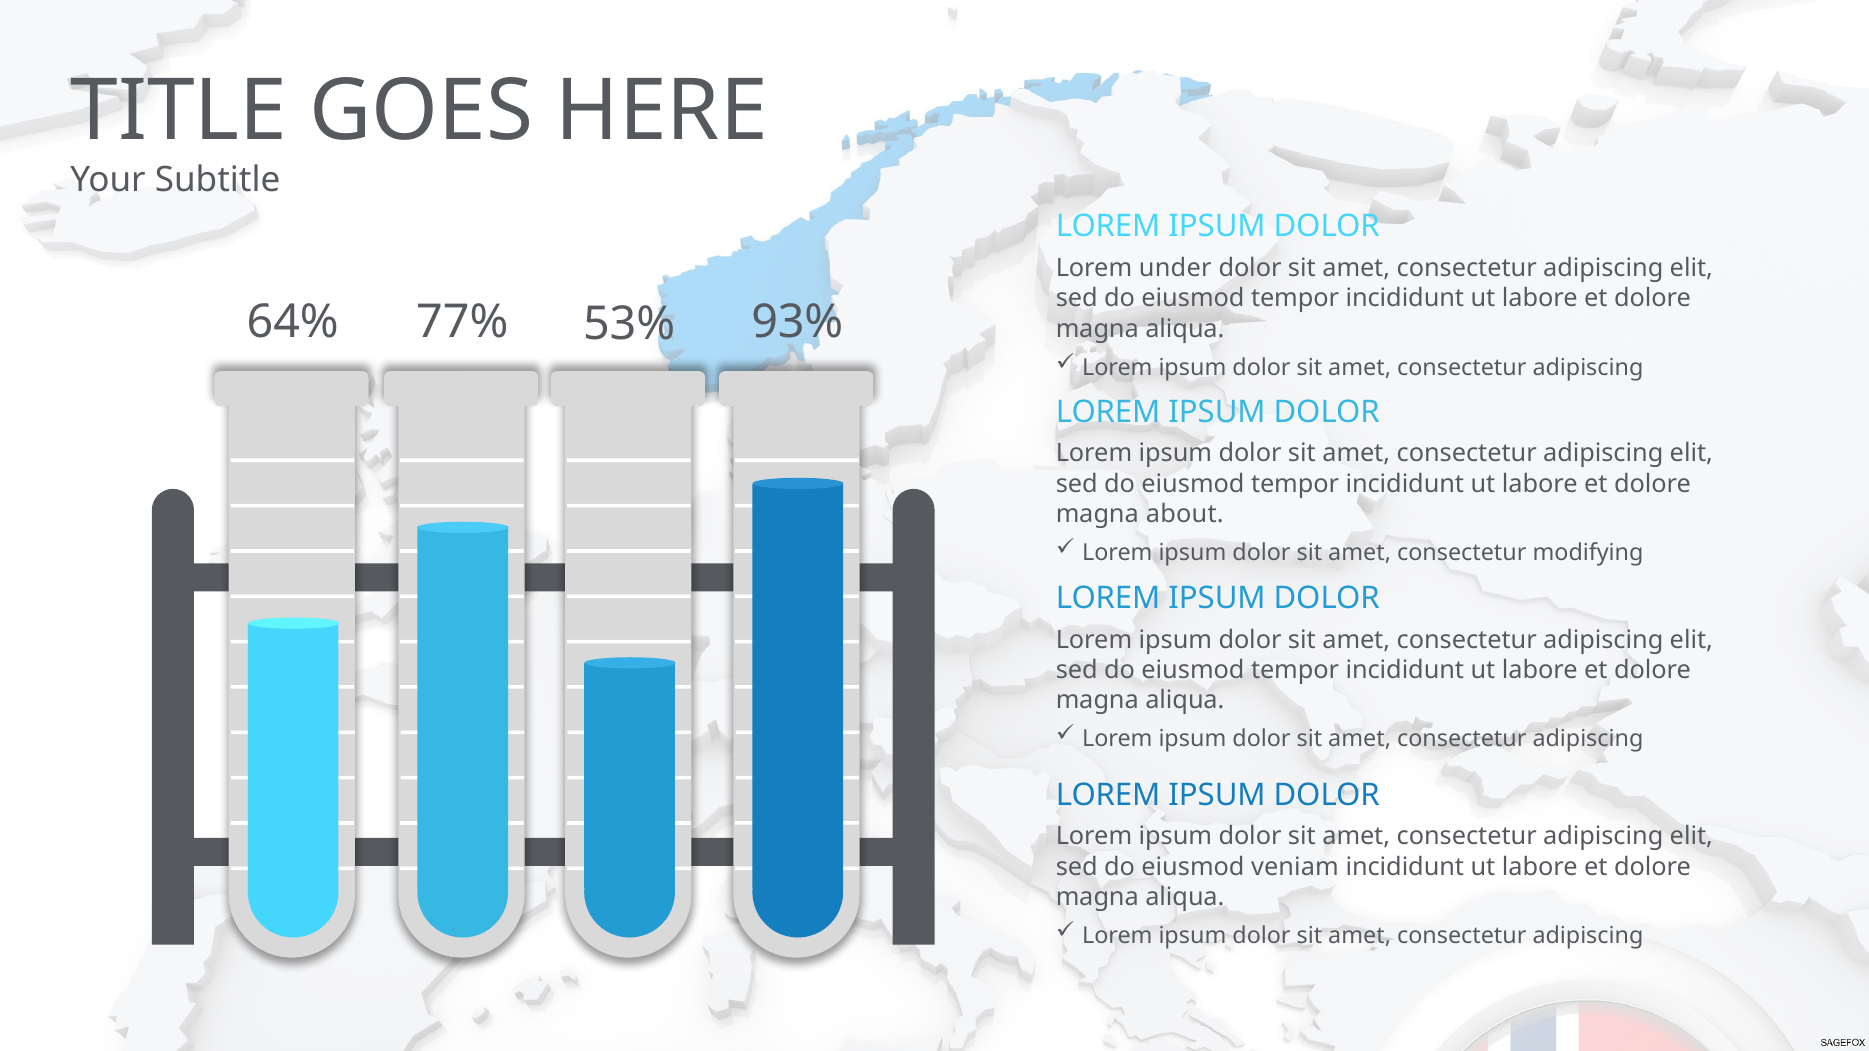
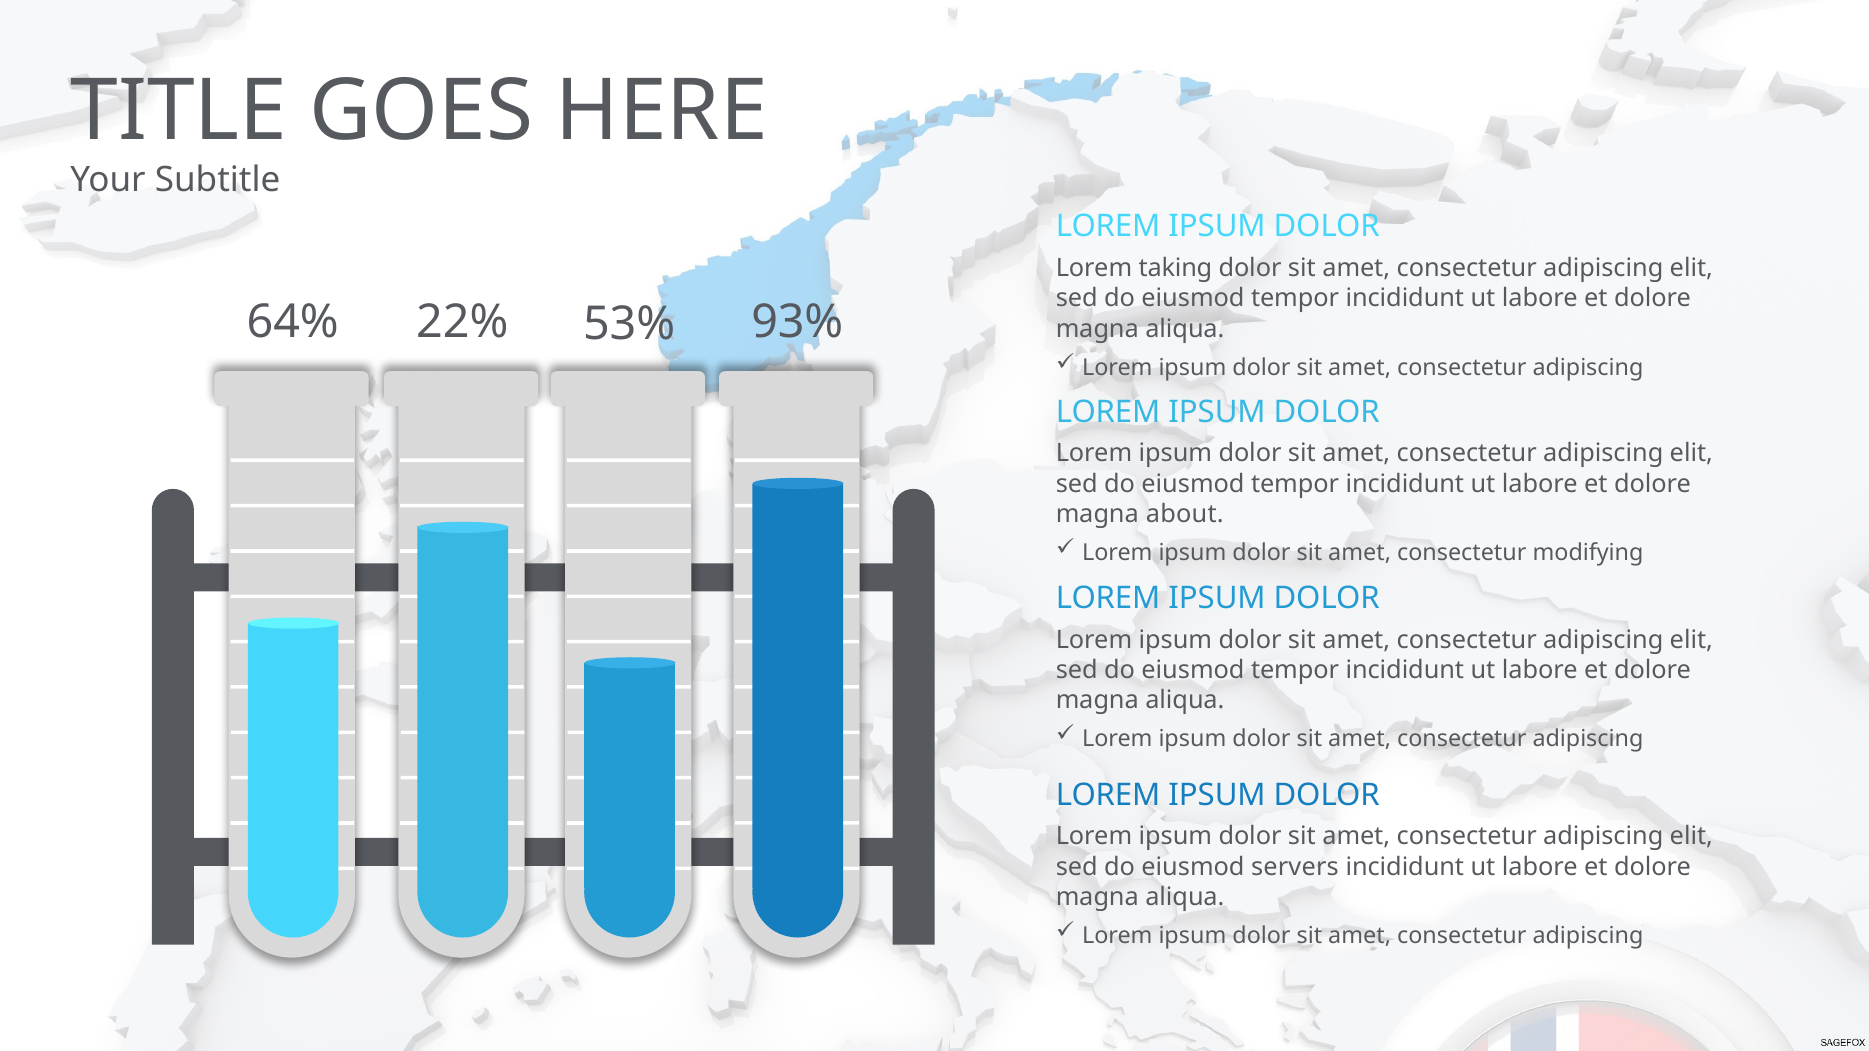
under: under -> taking
77%: 77% -> 22%
veniam: veniam -> servers
